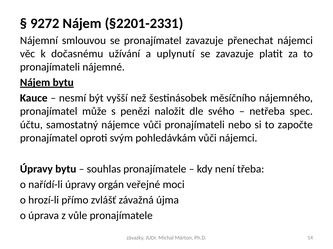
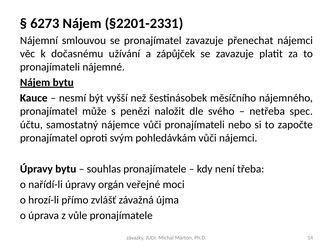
9272: 9272 -> 6273
uplynutí: uplynutí -> zápůjček
